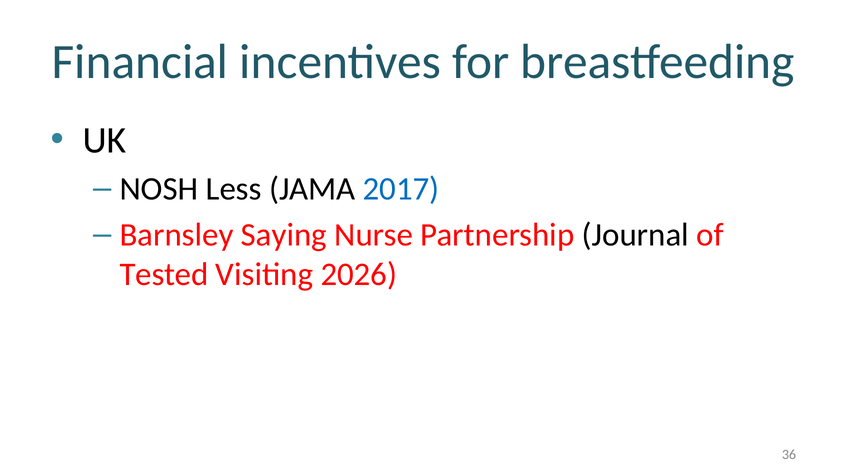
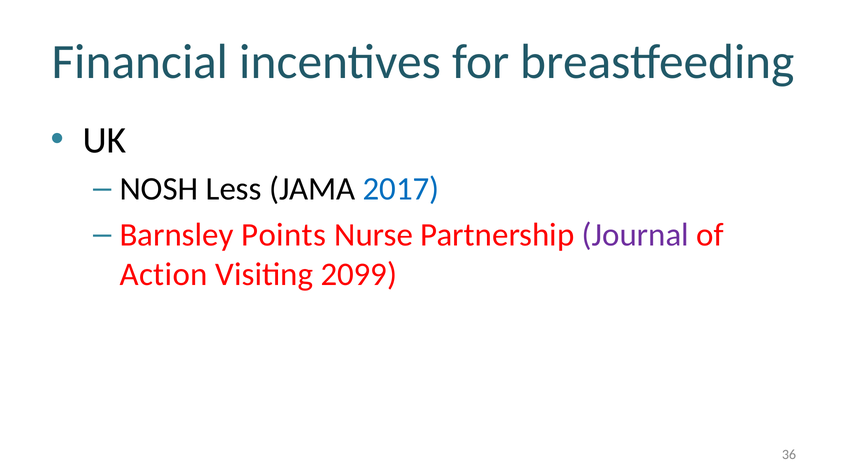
Saying: Saying -> Points
Journal colour: black -> purple
Tested: Tested -> Action
2026: 2026 -> 2099
